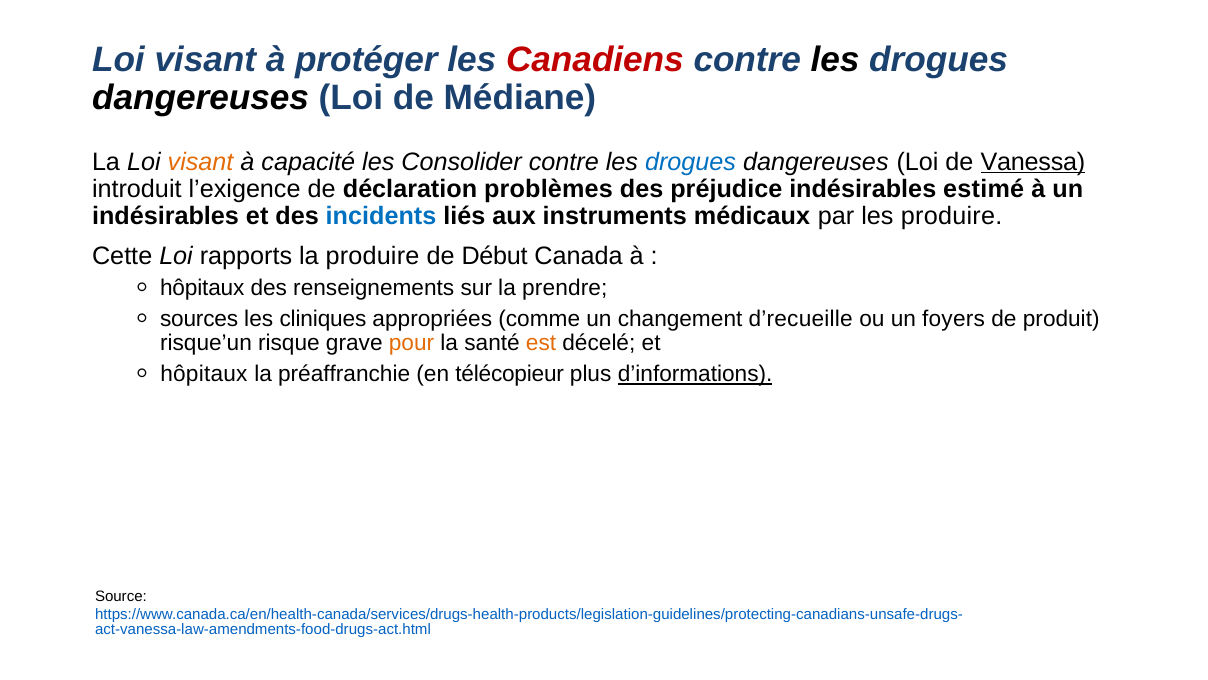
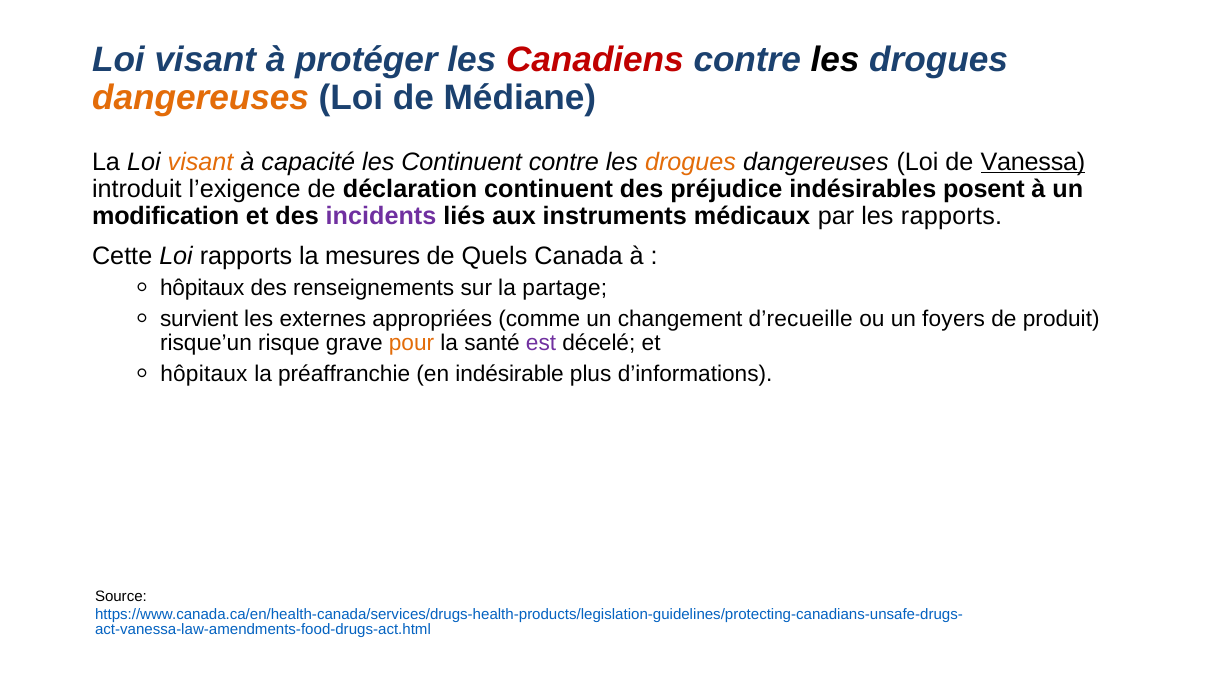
dangereuses at (201, 98) colour: black -> orange
les Consolider: Consolider -> Continuent
drogues at (691, 162) colour: blue -> orange
déclaration problèmes: problèmes -> continuent
estimé: estimé -> posent
indésirables at (166, 216): indésirables -> modification
incidents colour: blue -> purple
les produire: produire -> rapports
la produire: produire -> mesures
Début: Début -> Quels
prendre: prendre -> partage
sources: sources -> survient
cliniques: cliniques -> externes
est colour: orange -> purple
télécopieur: télécopieur -> indésirable
d’informations underline: present -> none
